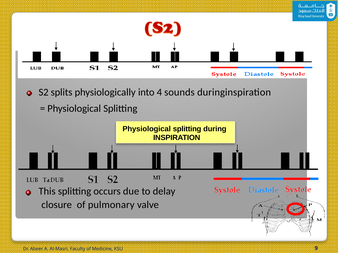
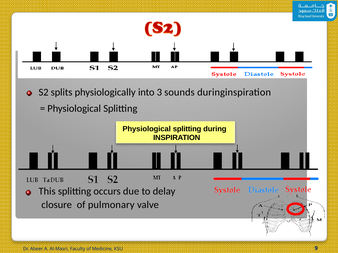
4: 4 -> 3
